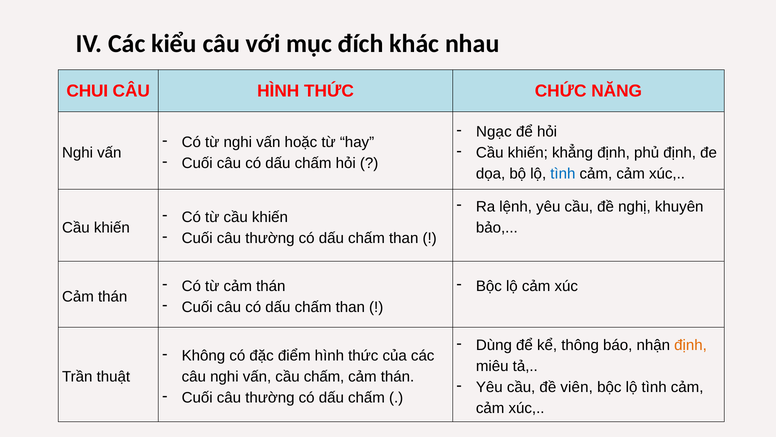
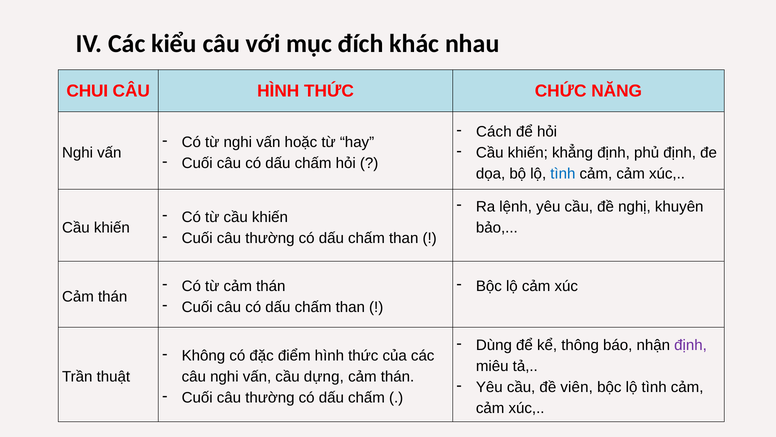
Ngạc: Ngạc -> Cách
định at (691, 345) colour: orange -> purple
cầu chấm: chấm -> dựng
